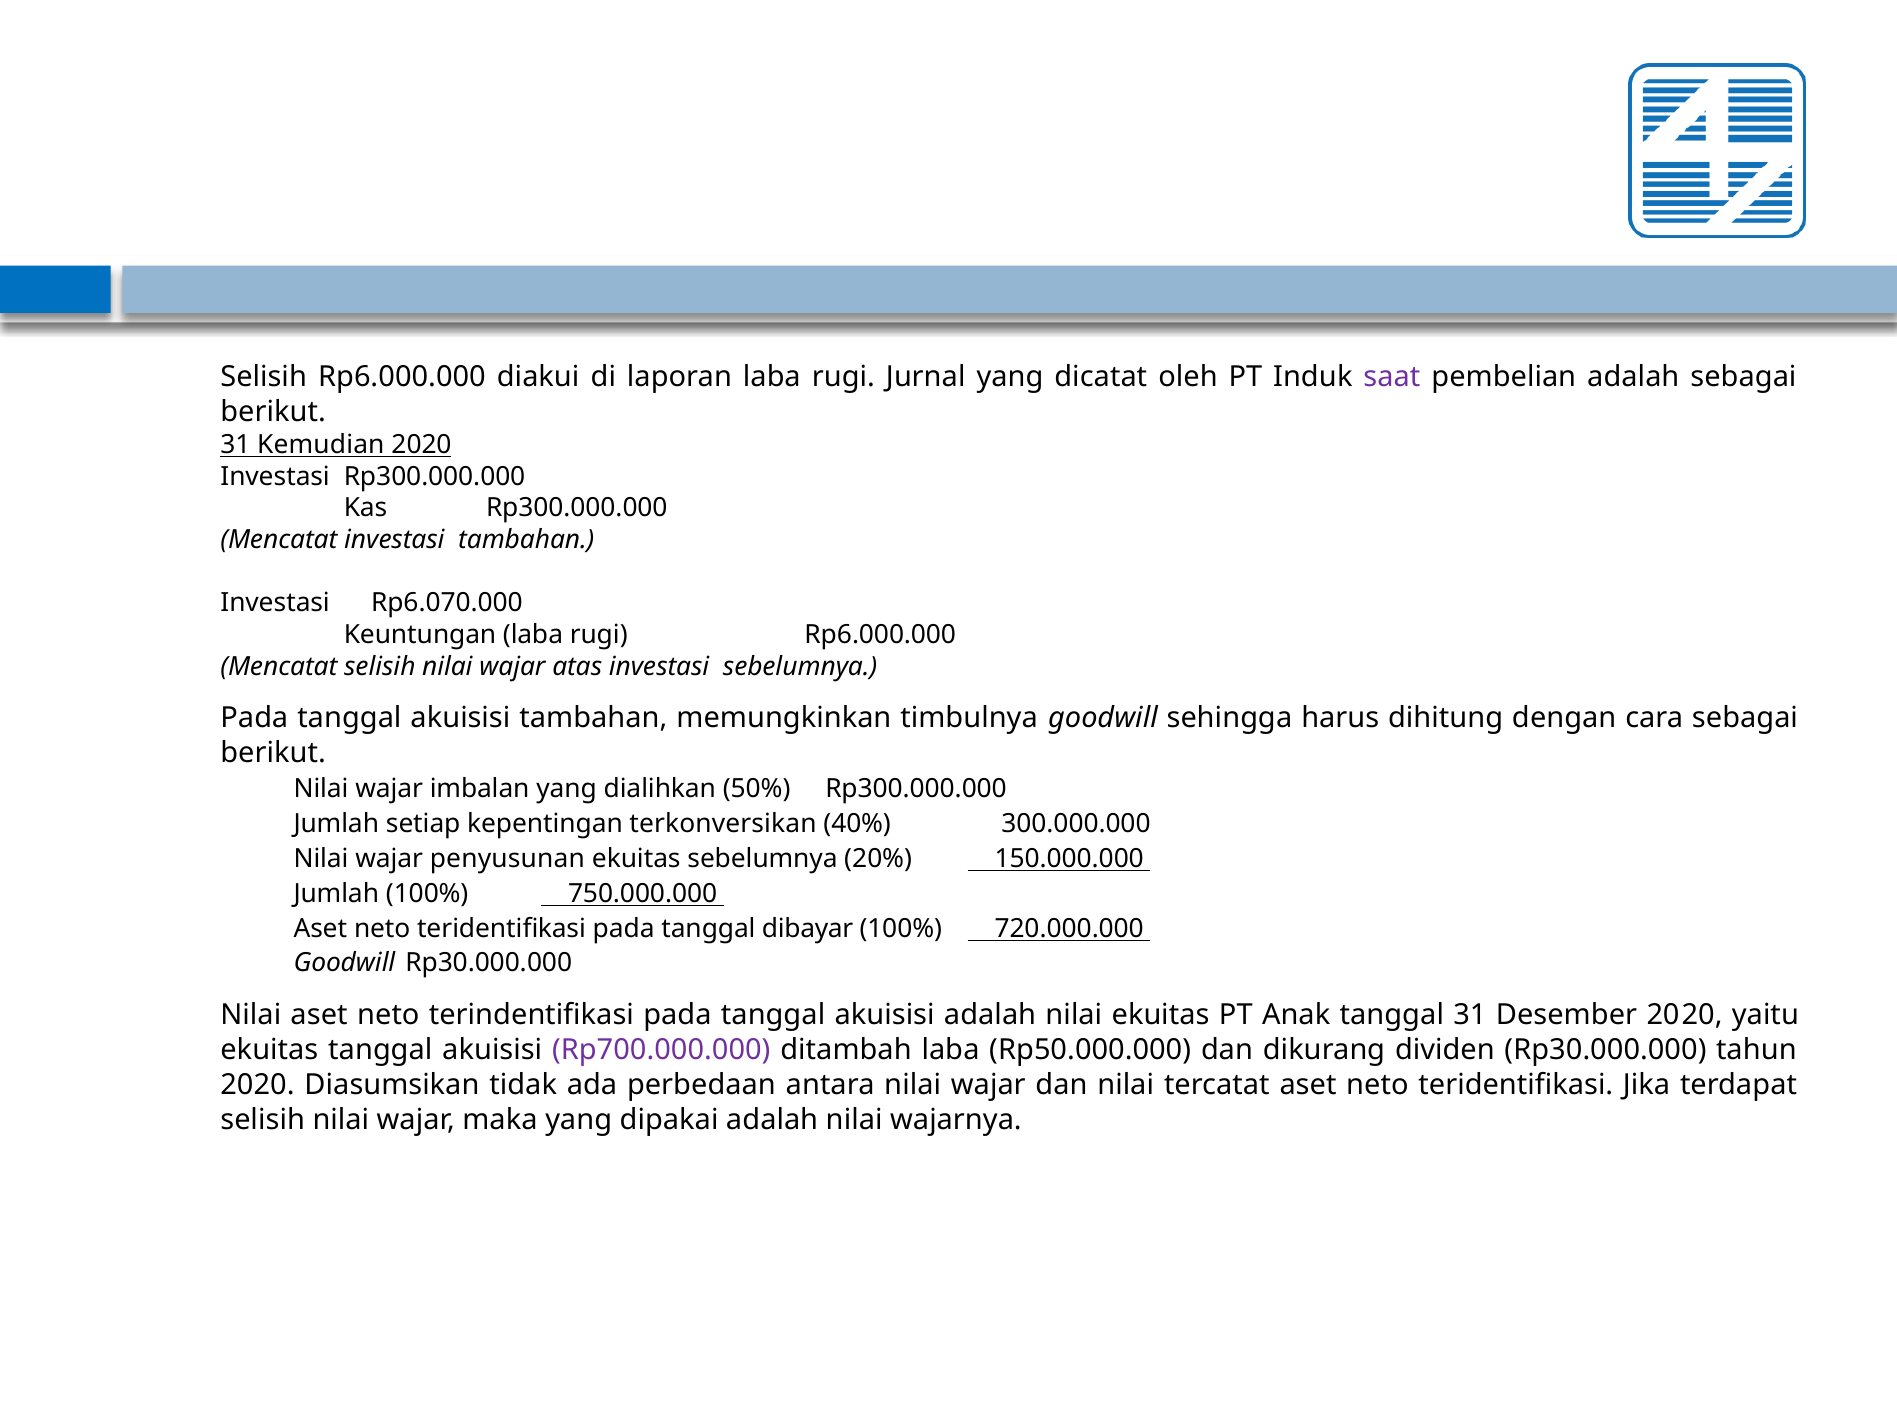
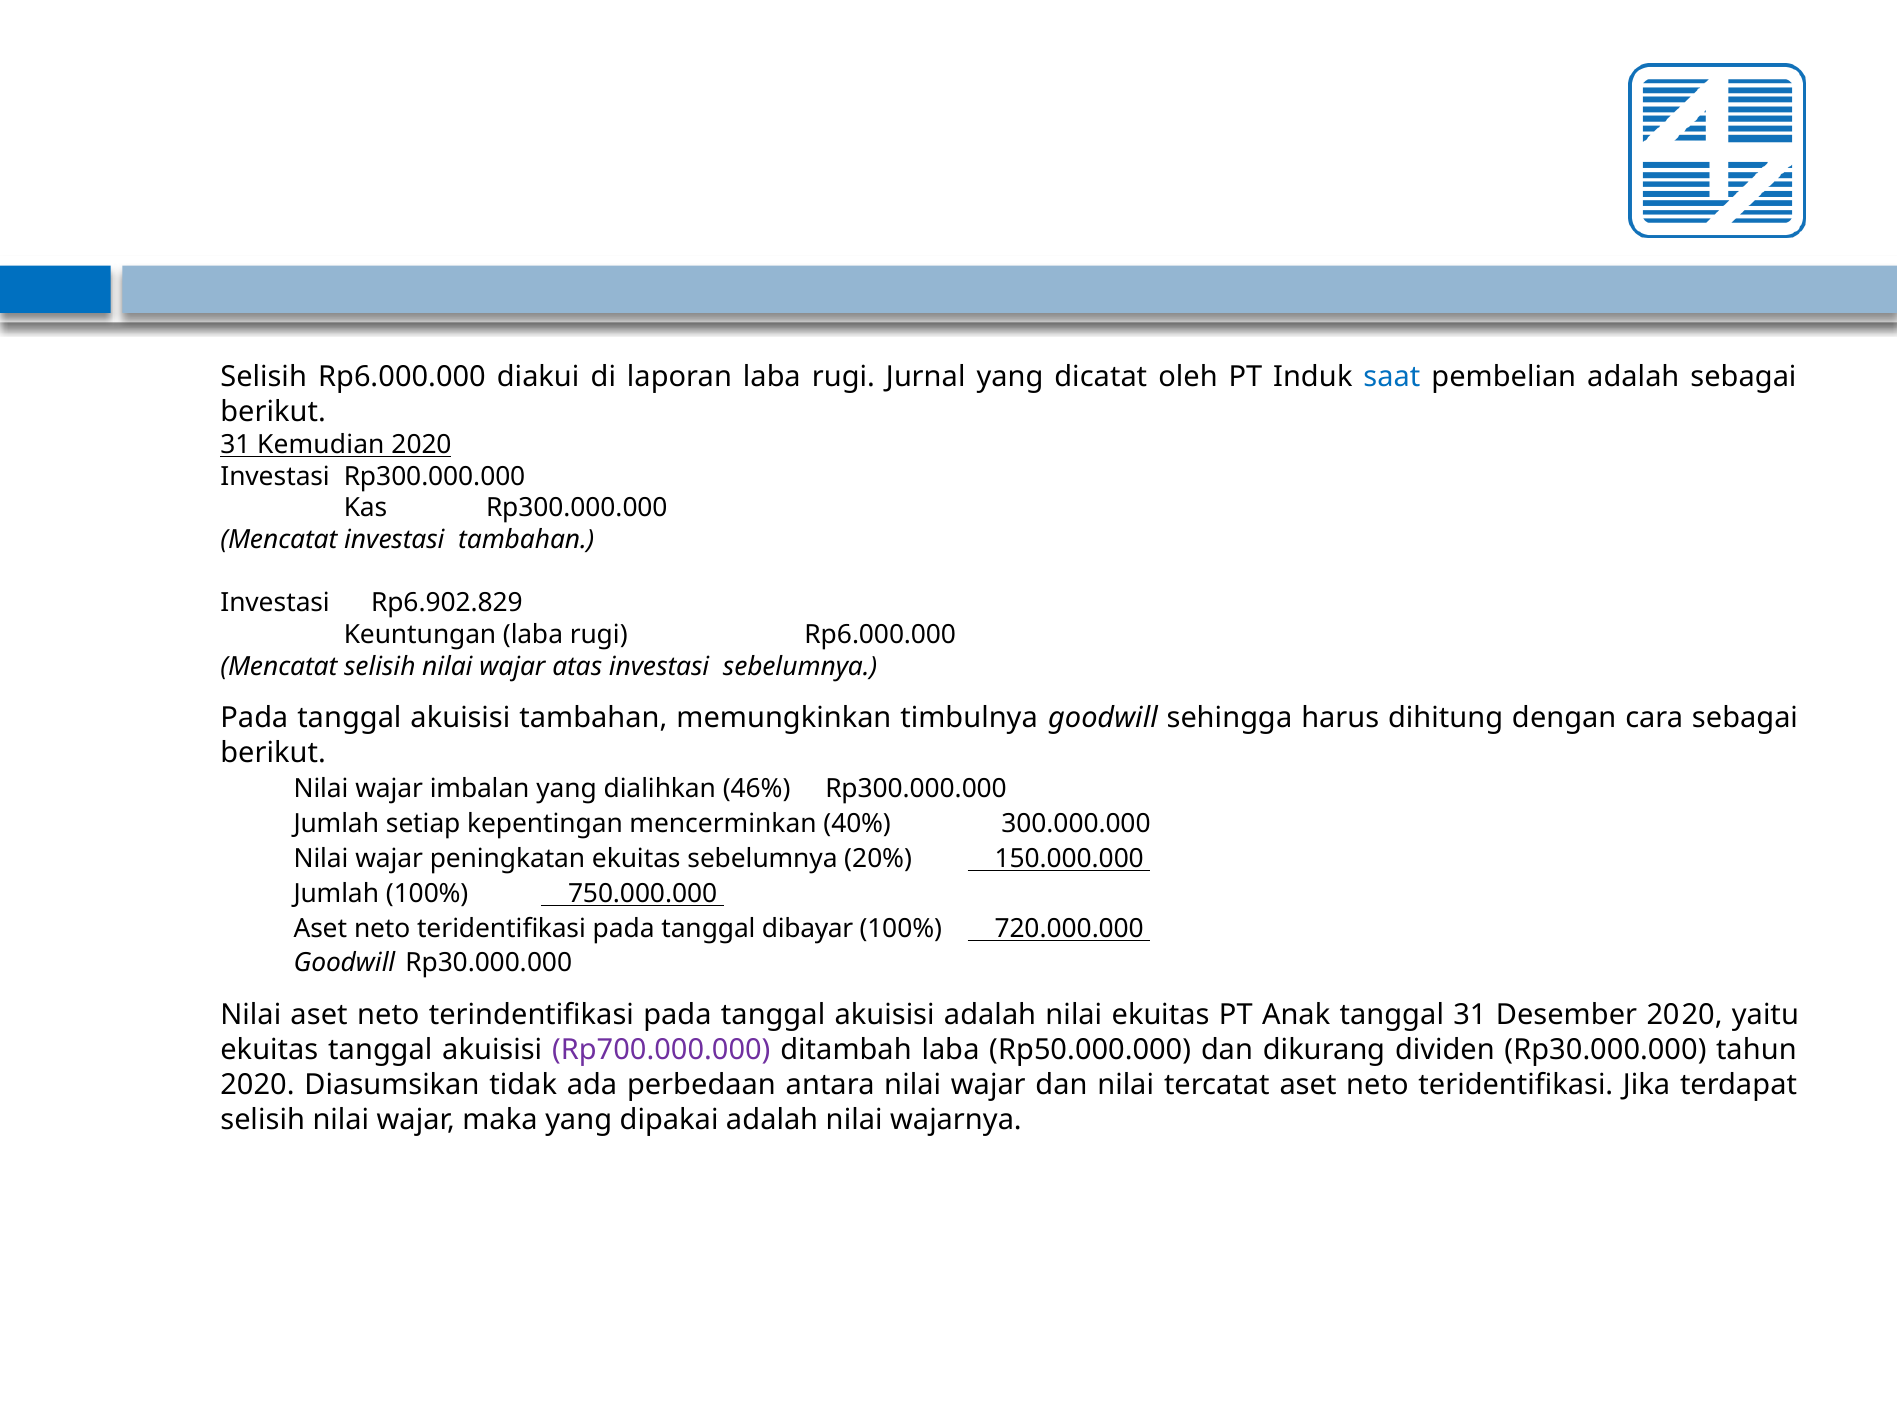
saat colour: purple -> blue
Rp6.070.000: Rp6.070.000 -> Rp6.902.829
50%: 50% -> 46%
terkonversikan: terkonversikan -> mencerminkan
penyusunan: penyusunan -> peningkatan
